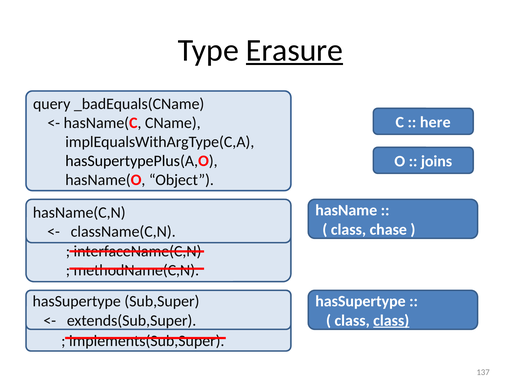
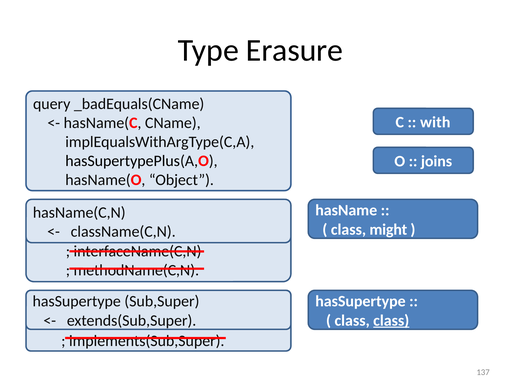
Erasure underline: present -> none
here: here -> with
chase: chase -> might
